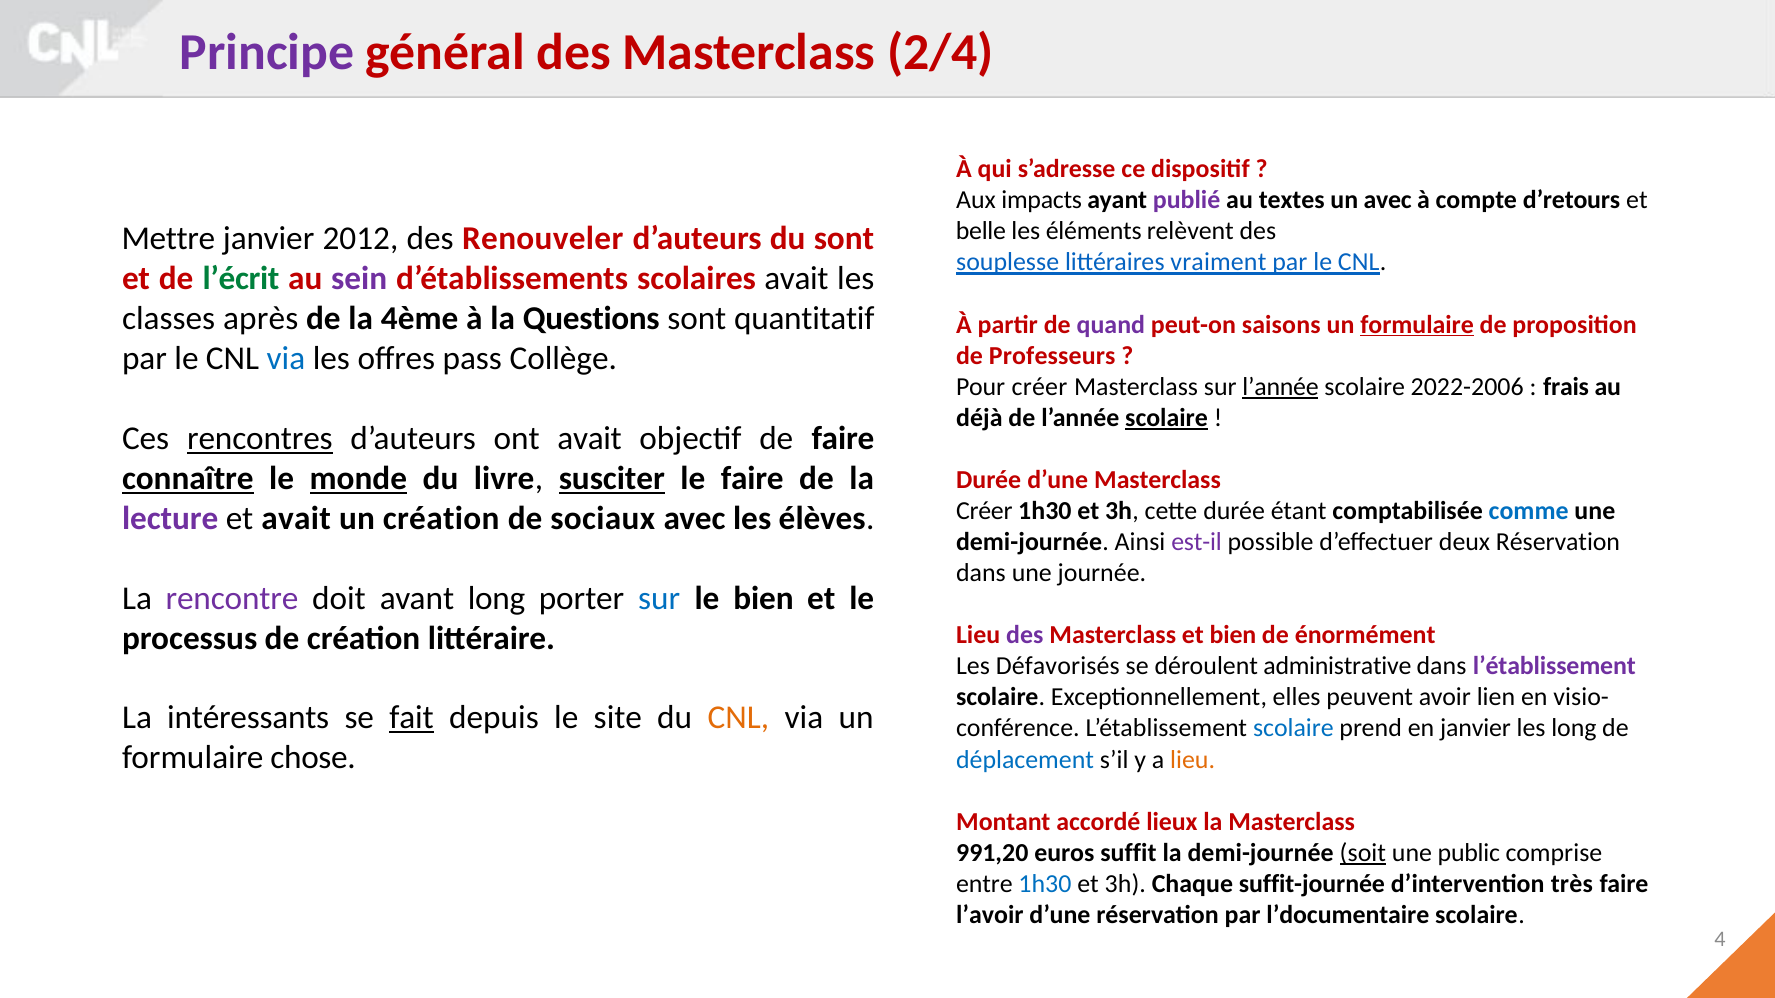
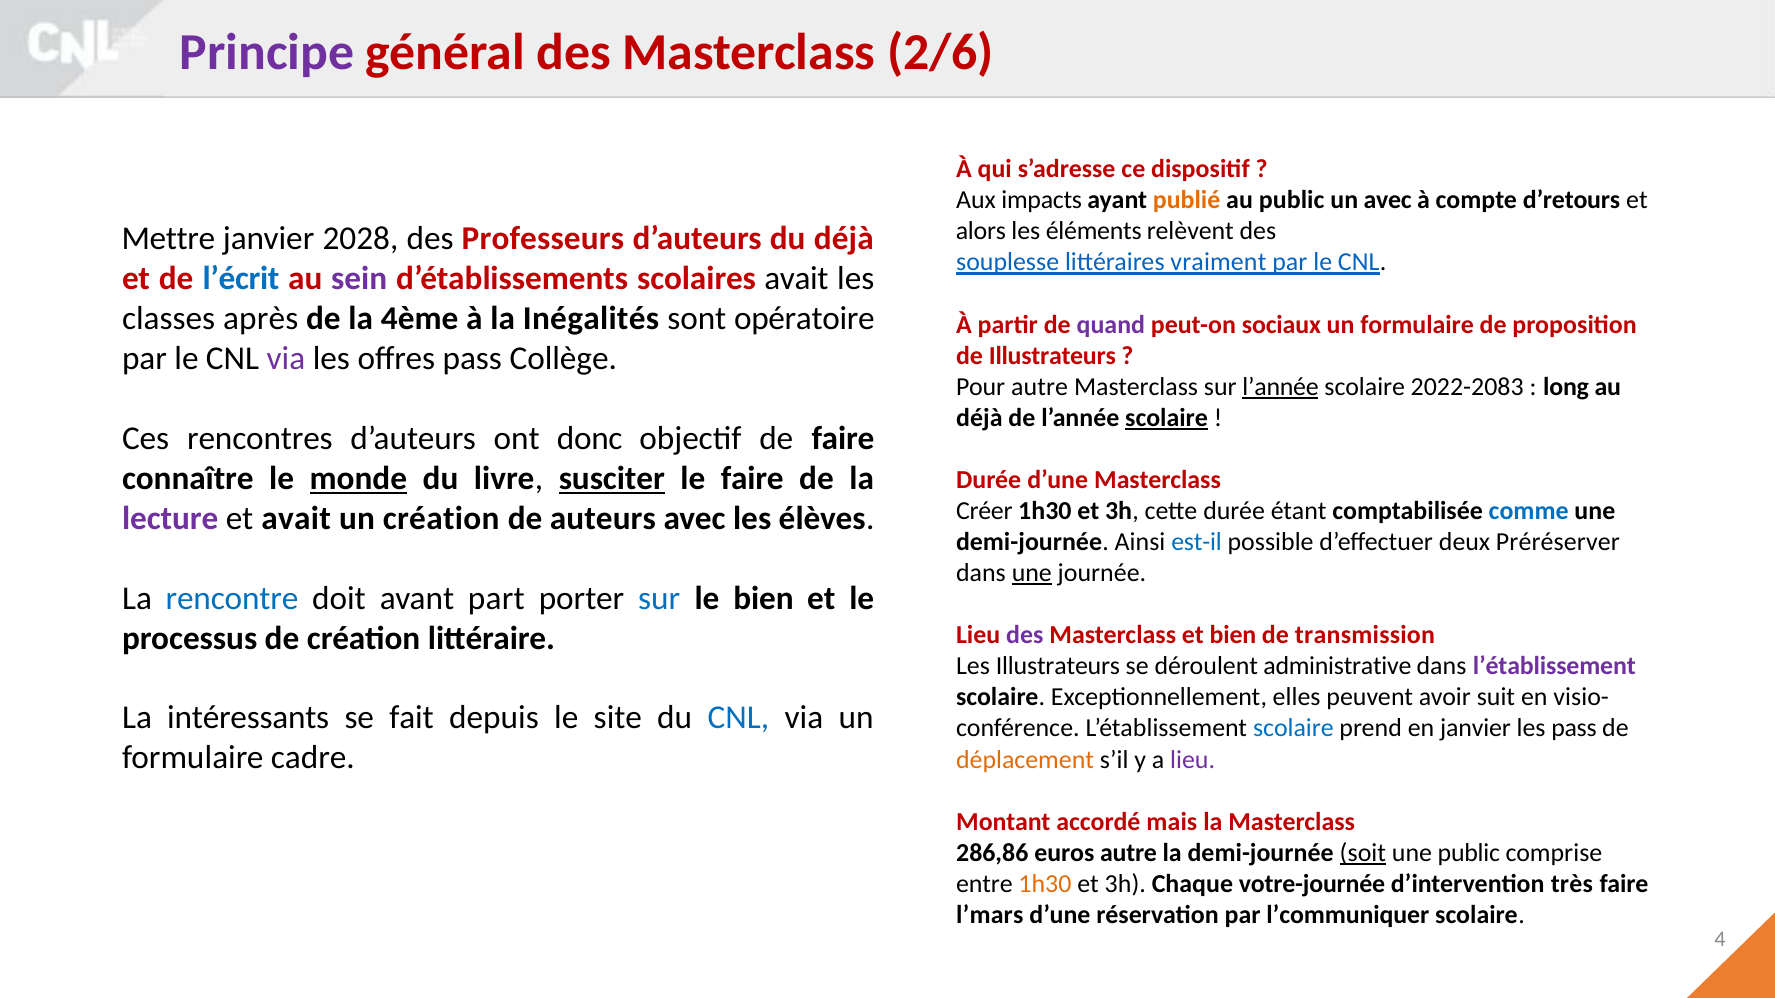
2/4: 2/4 -> 2/6
publié colour: purple -> orange
au textes: textes -> public
belle: belle -> alors
2012: 2012 -> 2028
Renouveler: Renouveler -> Professeurs
du sont: sont -> déjà
l’écrit colour: green -> blue
Questions: Questions -> Inégalités
quantitatif: quantitatif -> opératoire
saisons: saisons -> sociaux
formulaire at (1417, 325) underline: present -> none
via at (286, 359) colour: blue -> purple
de Professeurs: Professeurs -> Illustrateurs
Pour créer: créer -> autre
2022-2006: 2022-2006 -> 2022-2083
frais: frais -> long
rencontres underline: present -> none
ont avait: avait -> donc
connaître underline: present -> none
sociaux: sociaux -> auteurs
est-il colour: purple -> blue
deux Réservation: Réservation -> Préréserver
une at (1032, 573) underline: none -> present
rencontre colour: purple -> blue
avant long: long -> part
énormément: énormément -> transmission
Les Défavorisés: Défavorisés -> Illustrateurs
lien: lien -> suit
fait underline: present -> none
CNL at (738, 718) colour: orange -> blue
les long: long -> pass
chose: chose -> cadre
déplacement colour: blue -> orange
lieu at (1193, 760) colour: orange -> purple
lieux: lieux -> mais
991,20: 991,20 -> 286,86
euros suffit: suffit -> autre
1h30 at (1045, 884) colour: blue -> orange
suffit-journée: suffit-journée -> votre-journée
l’avoir: l’avoir -> l’mars
l’documentaire: l’documentaire -> l’communiquer
